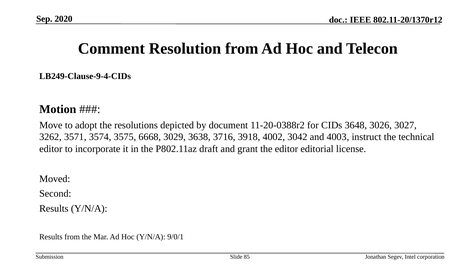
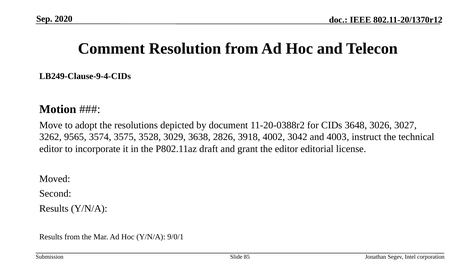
3571: 3571 -> 9565
6668: 6668 -> 3528
3716: 3716 -> 2826
